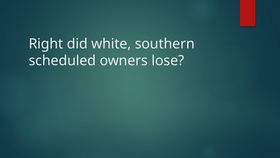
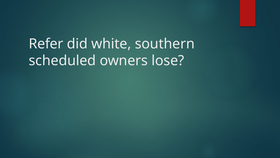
Right: Right -> Refer
